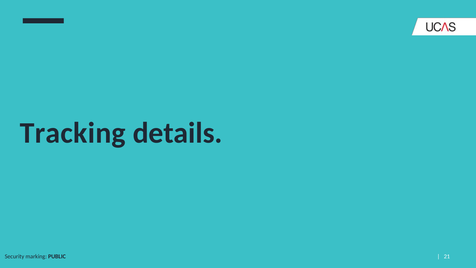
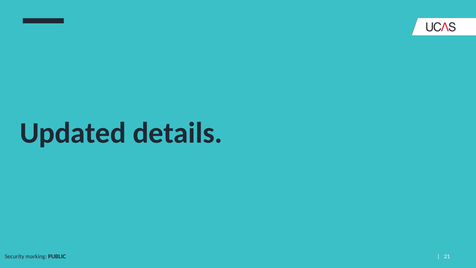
Tracking: Tracking -> Updated
